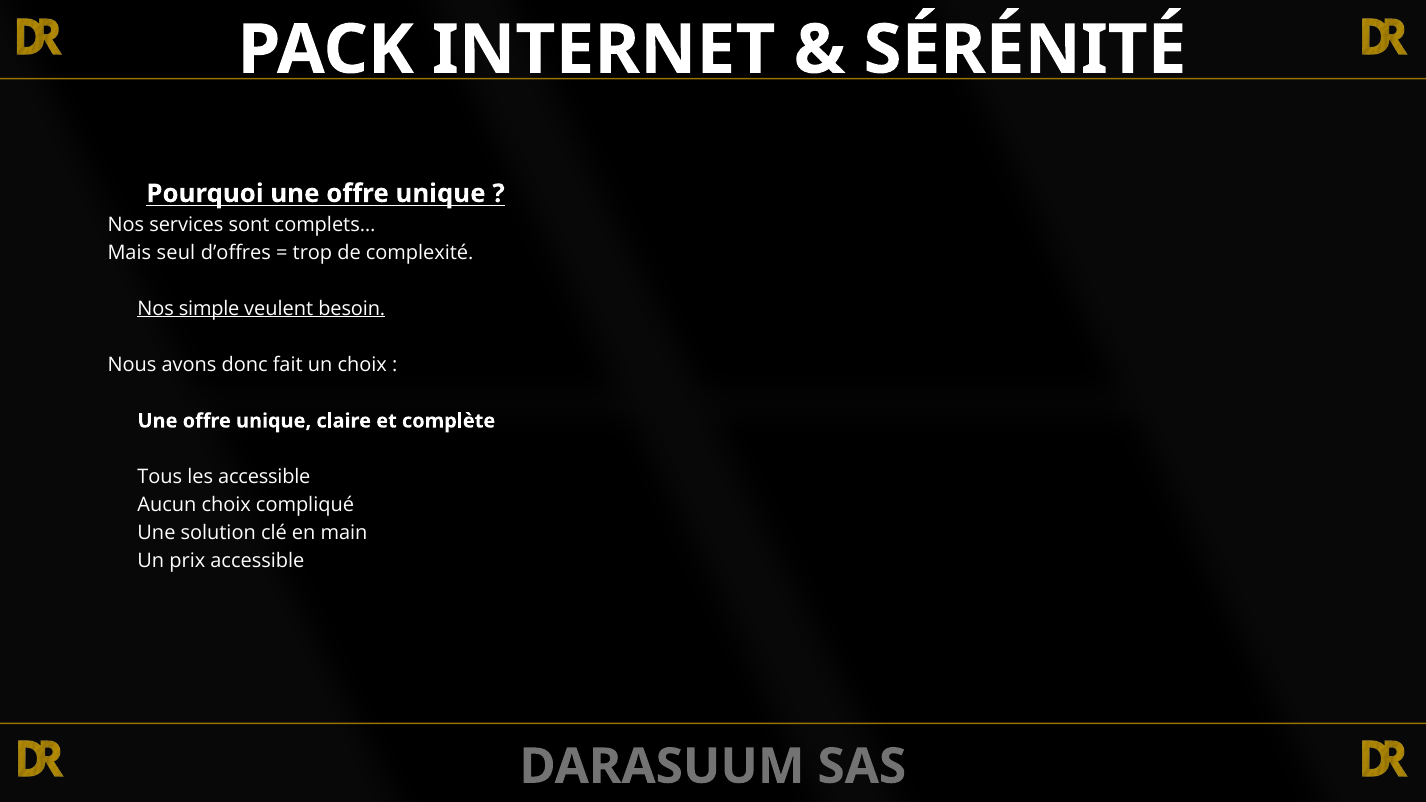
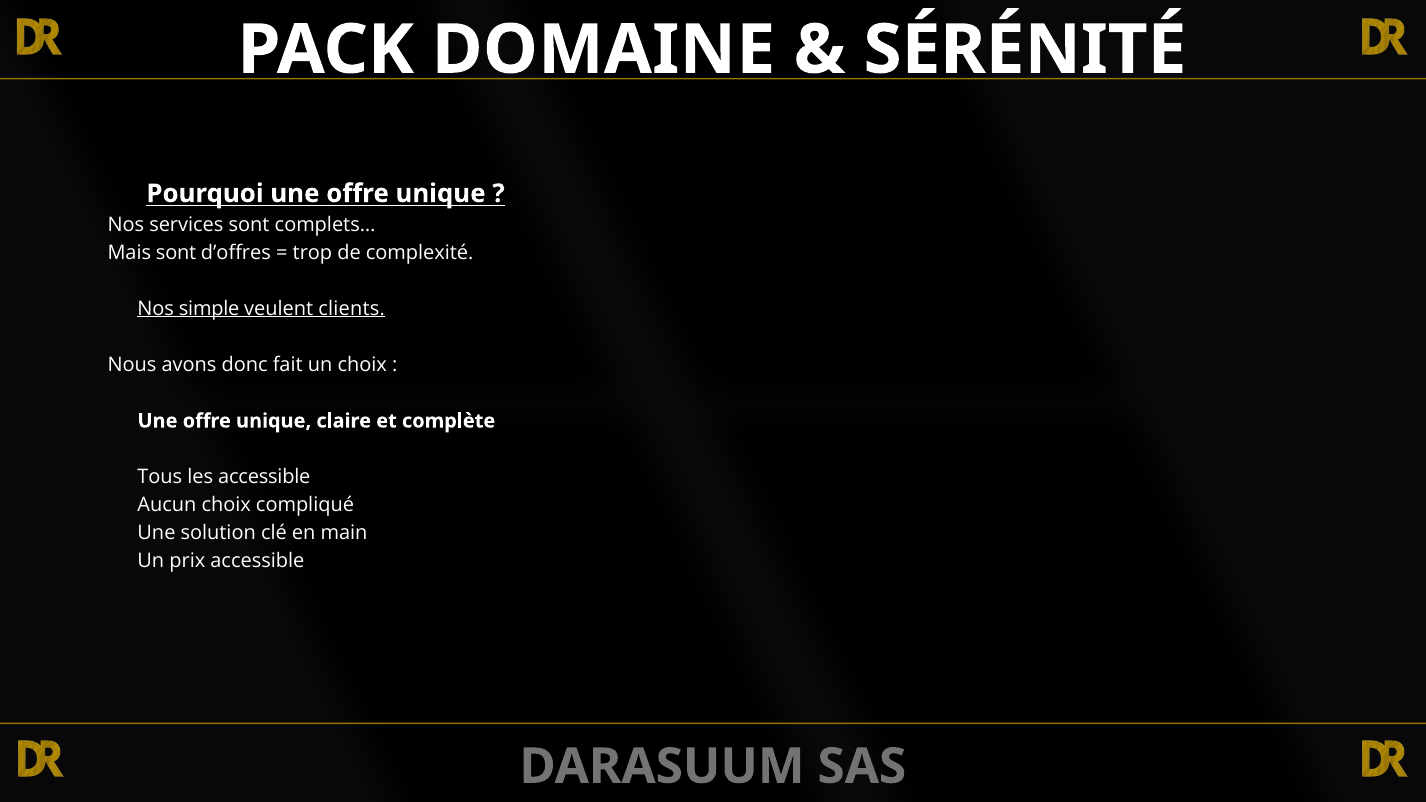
INTERNET: INTERNET -> DOMAINE
Mais seul: seul -> sont
besoin: besoin -> clients
